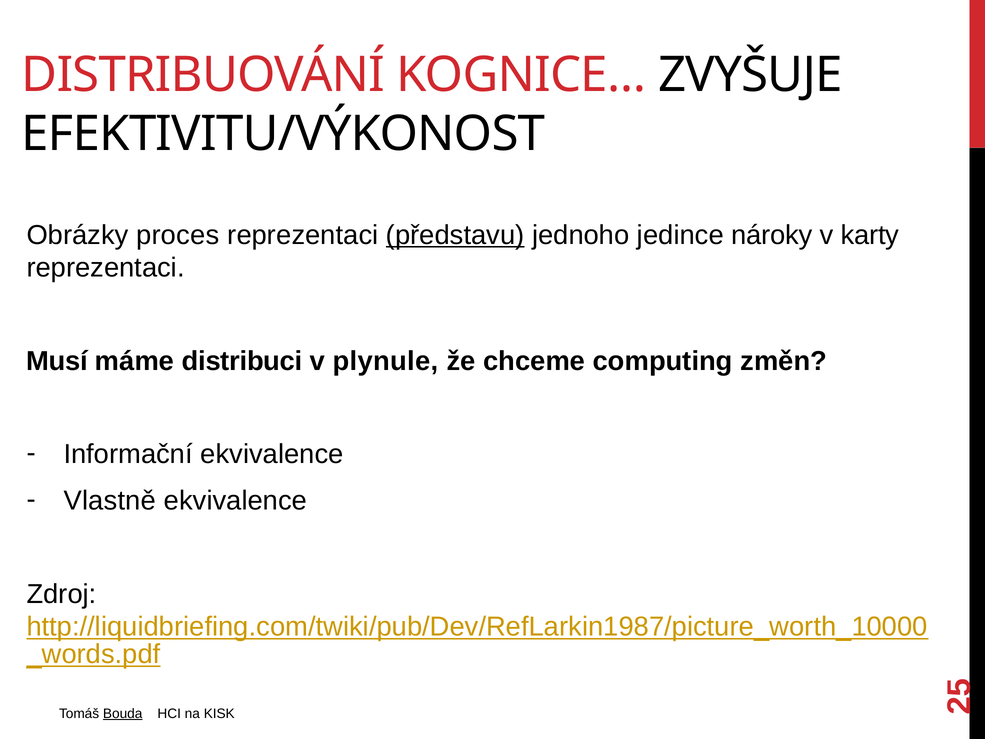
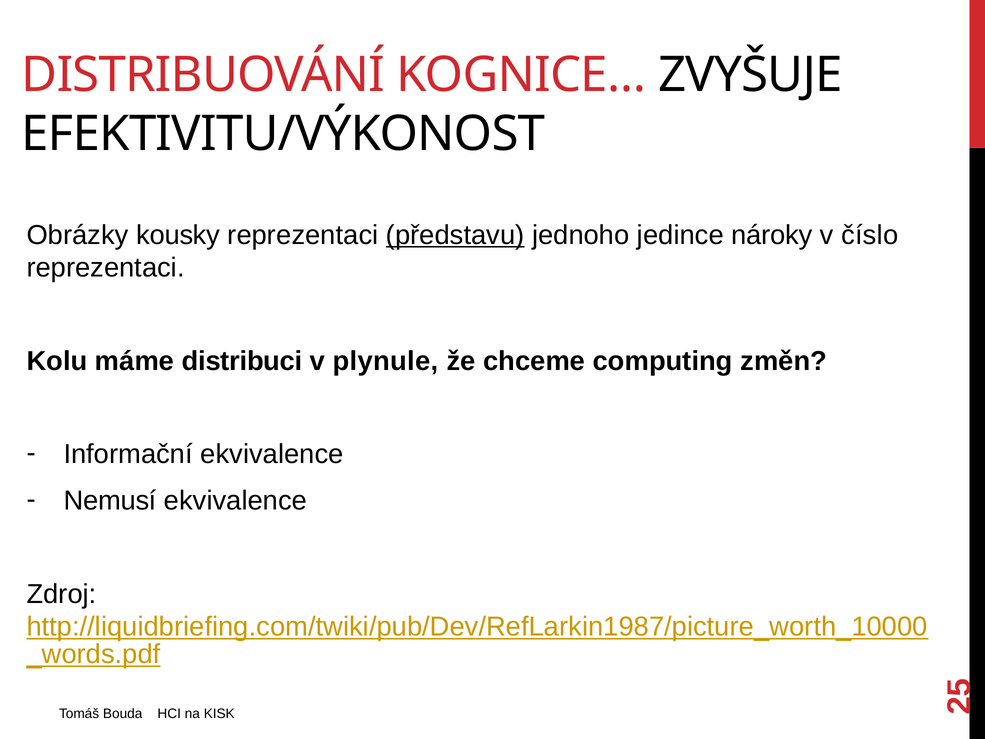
proces: proces -> kousky
karty: karty -> číslo
Musí: Musí -> Kolu
Vlastně: Vlastně -> Nemusí
Bouda underline: present -> none
